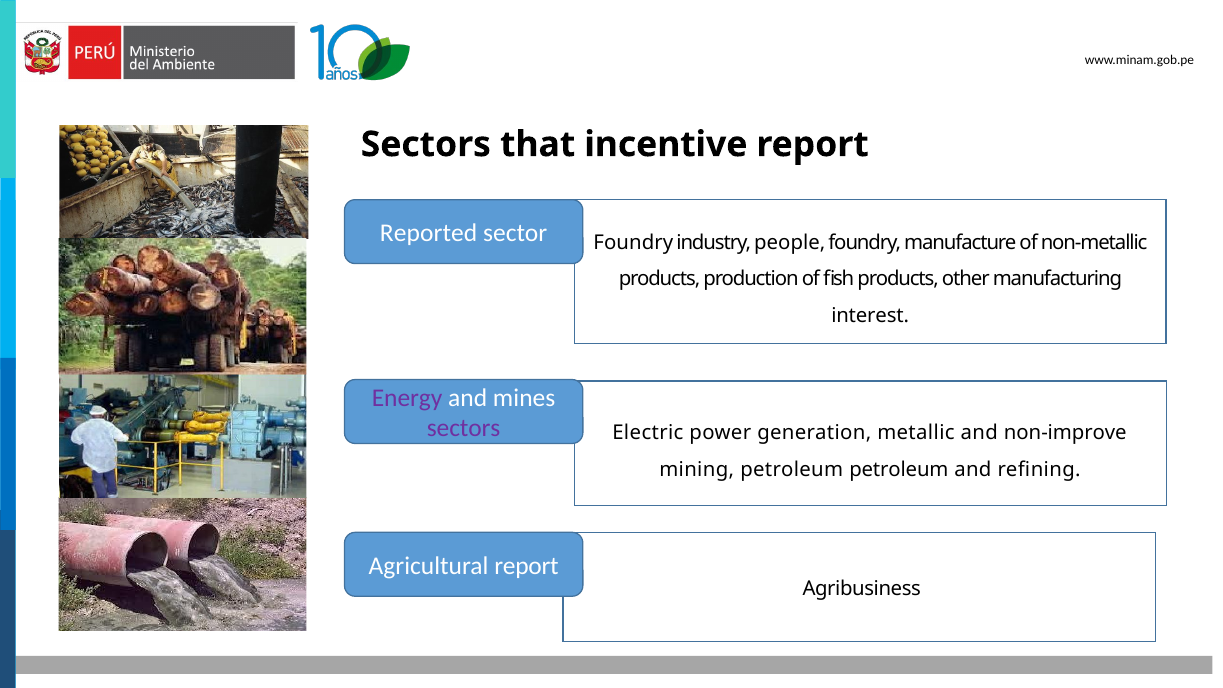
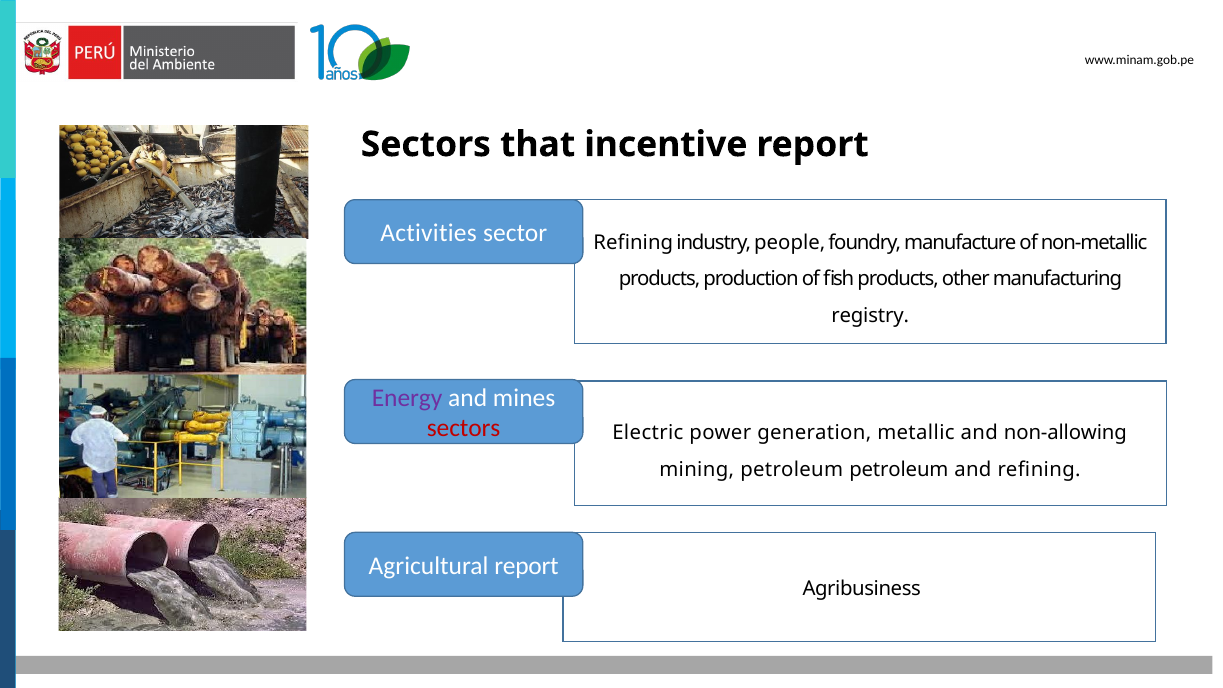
Reported: Reported -> Activities
Foundry at (633, 242): Foundry -> Refining
interest: interest -> registry
sectors at (464, 429) colour: purple -> red
non-improve: non-improve -> non-allowing
